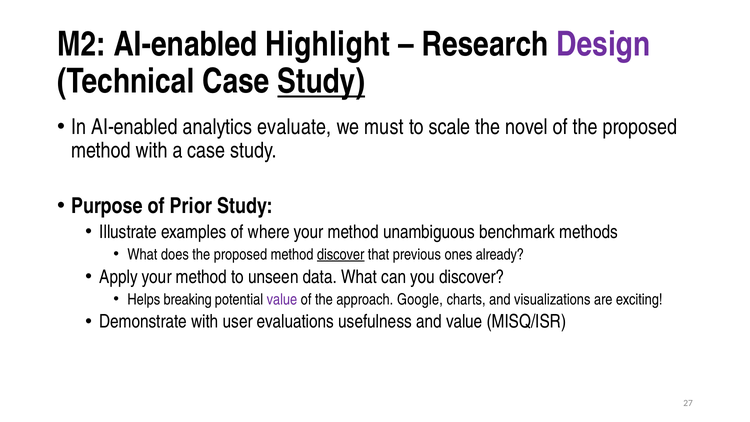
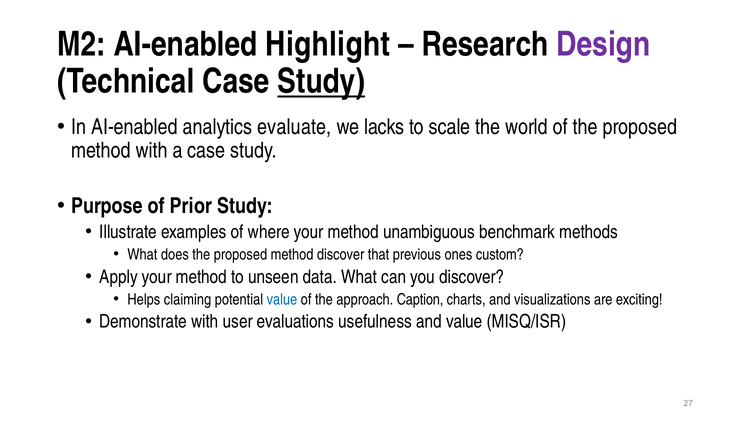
must: must -> lacks
novel: novel -> world
discover at (341, 254) underline: present -> none
already: already -> custom
breaking: breaking -> claiming
value at (282, 299) colour: purple -> blue
Google: Google -> Caption
